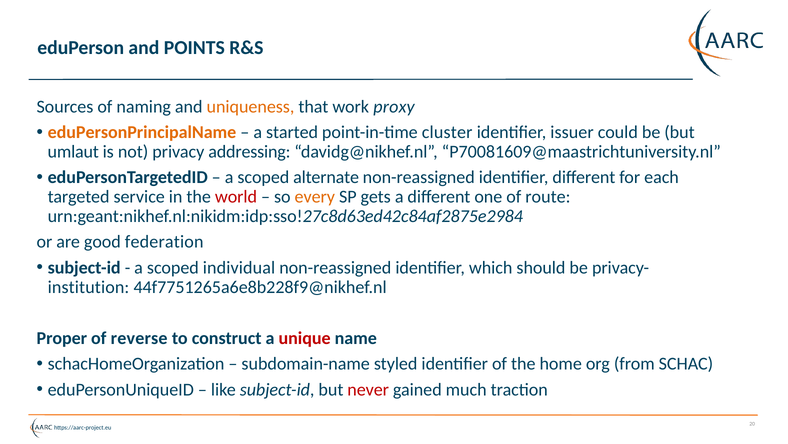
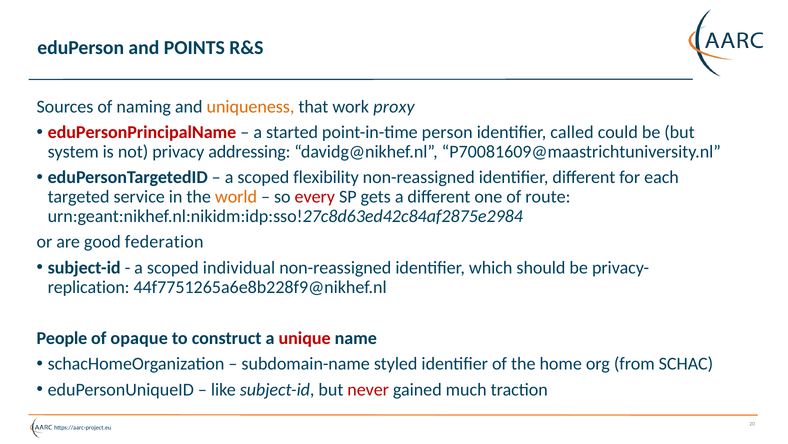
eduPersonPrincipalName colour: orange -> red
cluster: cluster -> person
issuer: issuer -> called
umlaut: umlaut -> system
alternate: alternate -> flexibility
world colour: red -> orange
every colour: orange -> red
institution: institution -> replication
Proper: Proper -> People
reverse: reverse -> opaque
